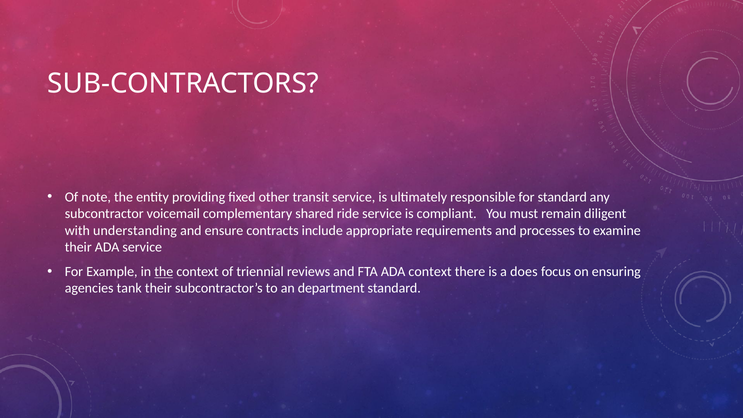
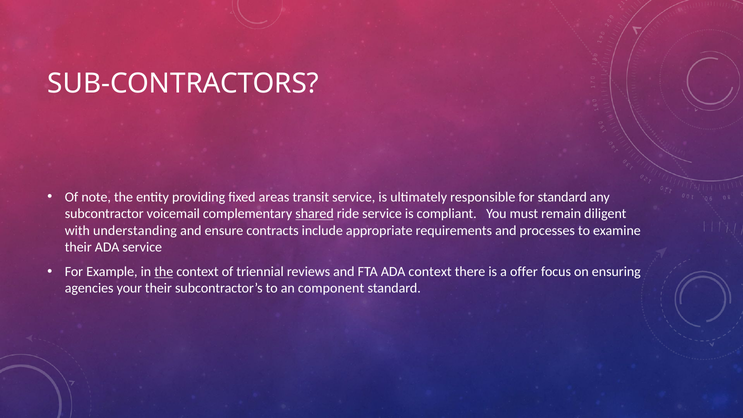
other: other -> areas
shared underline: none -> present
does: does -> offer
tank: tank -> your
department: department -> component
